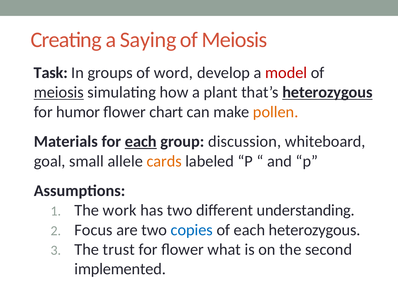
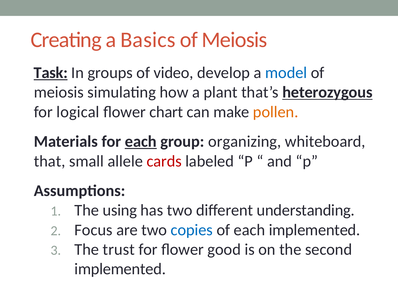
Saying: Saying -> Basics
Task underline: none -> present
word: word -> video
model colour: red -> blue
meiosis at (59, 92) underline: present -> none
humor: humor -> logical
discussion: discussion -> organizing
goal: goal -> that
cards colour: orange -> red
work: work -> using
each heterozygous: heterozygous -> implemented
what: what -> good
